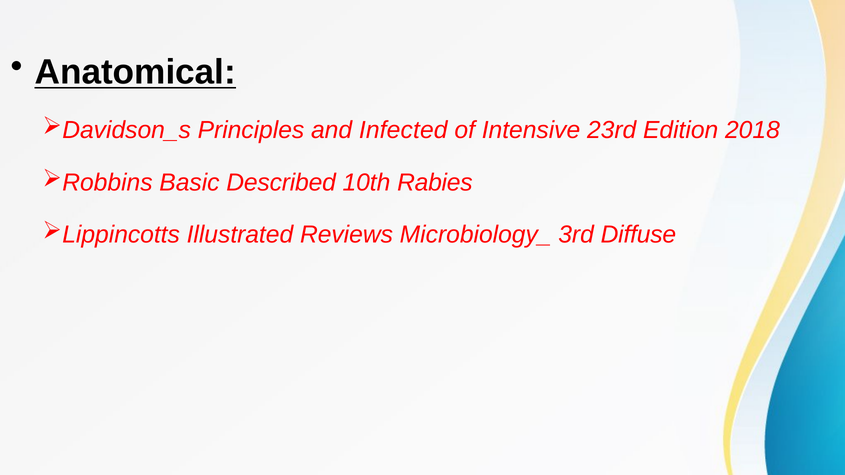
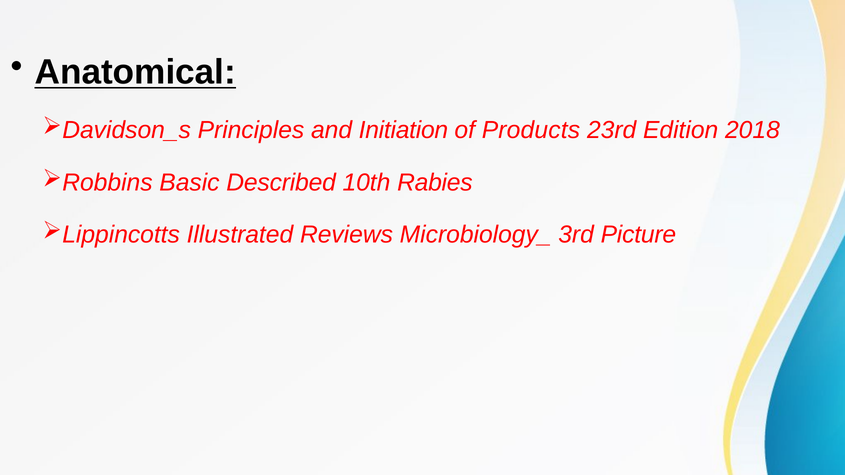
Infected: Infected -> Initiation
Intensive: Intensive -> Products
Diffuse: Diffuse -> Picture
